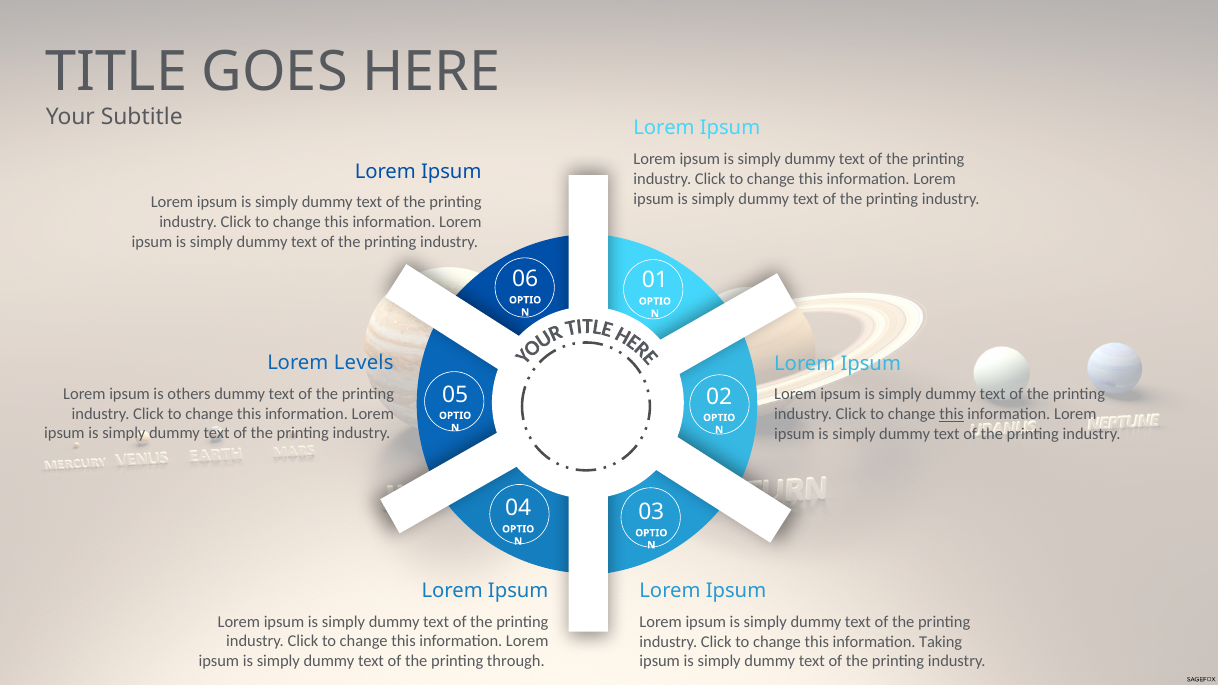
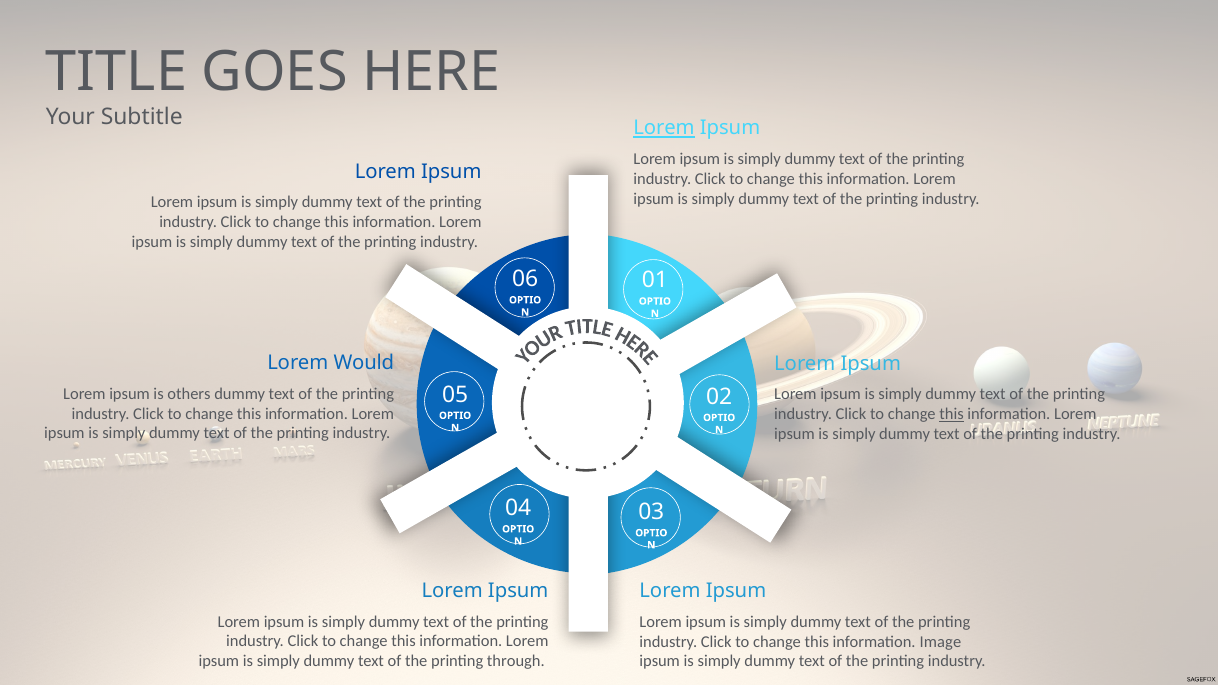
Lorem at (664, 128) underline: none -> present
Levels: Levels -> Would
Taking: Taking -> Image
